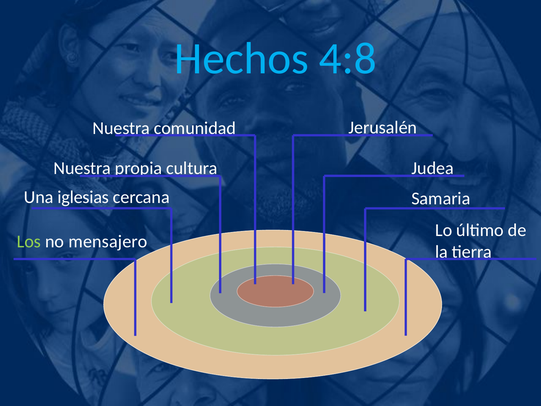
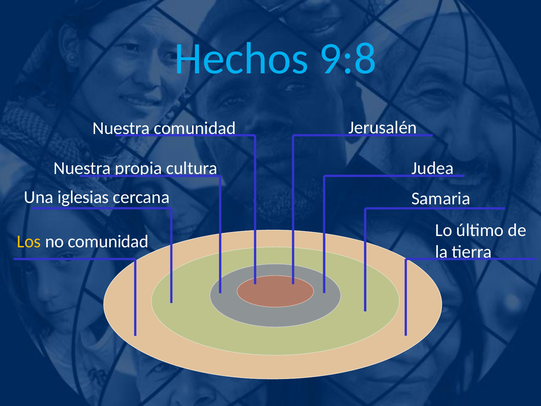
4:8: 4:8 -> 9:8
Los colour: light green -> yellow
no mensajero: mensajero -> comunidad
